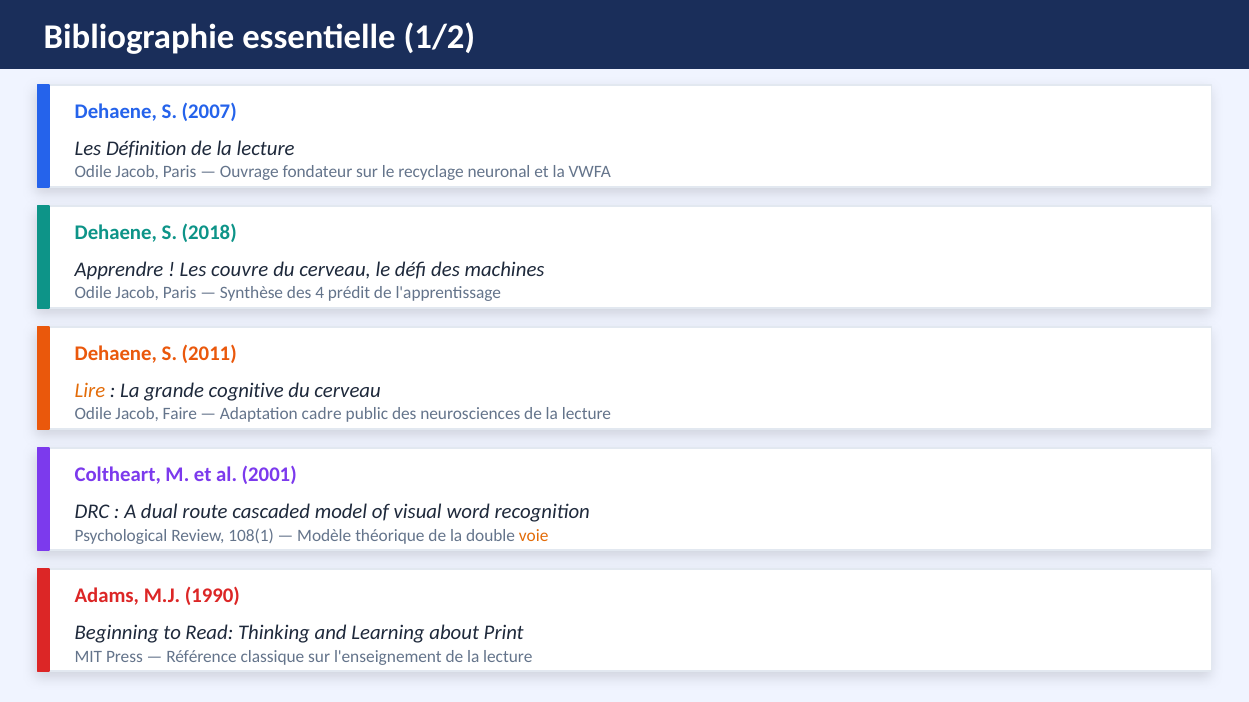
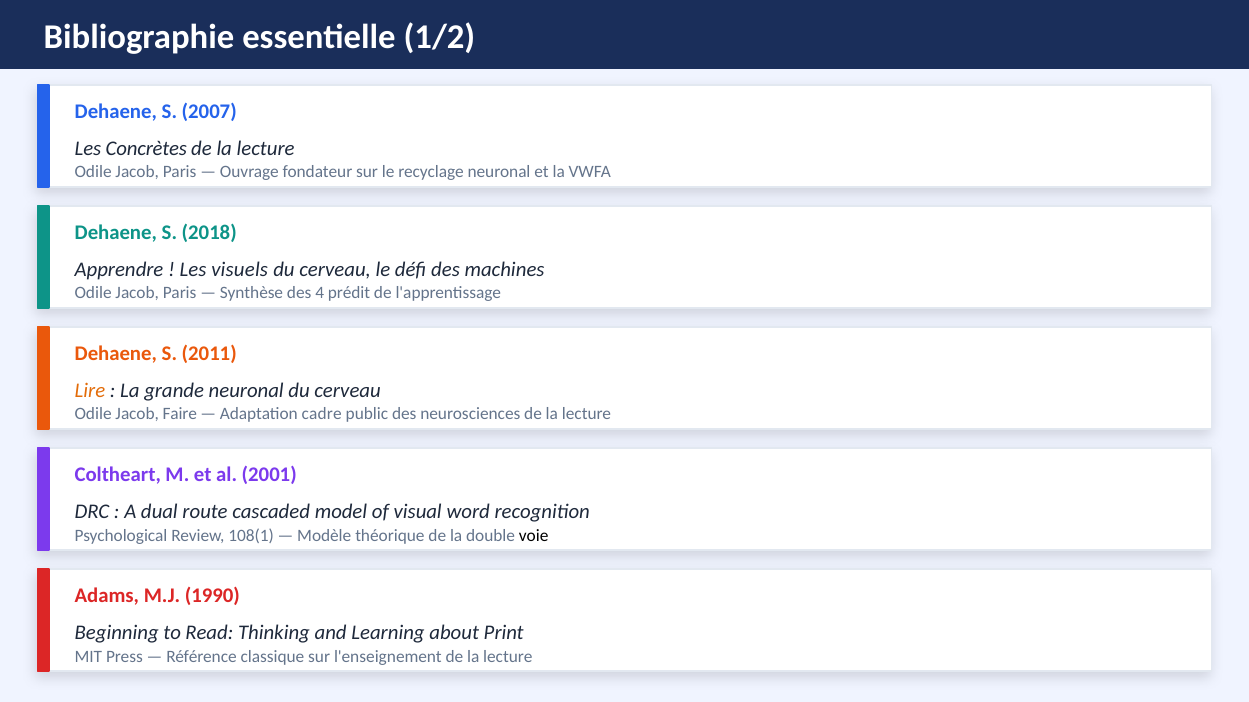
Définition: Définition -> Concrètes
couvre: couvre -> visuels
grande cognitive: cognitive -> neuronal
voie colour: orange -> black
